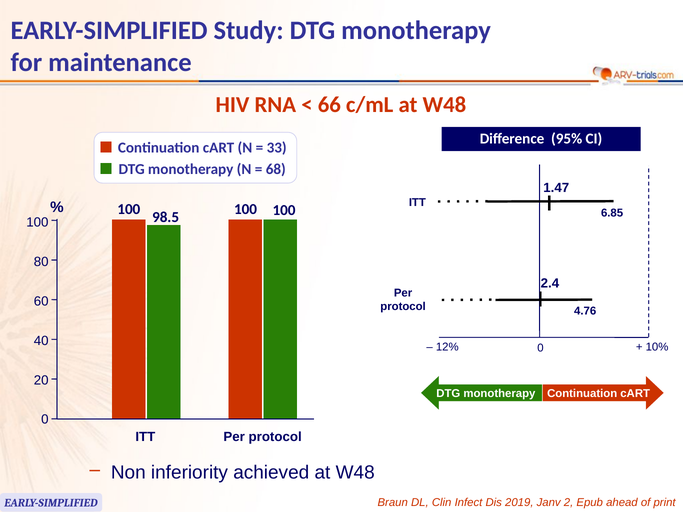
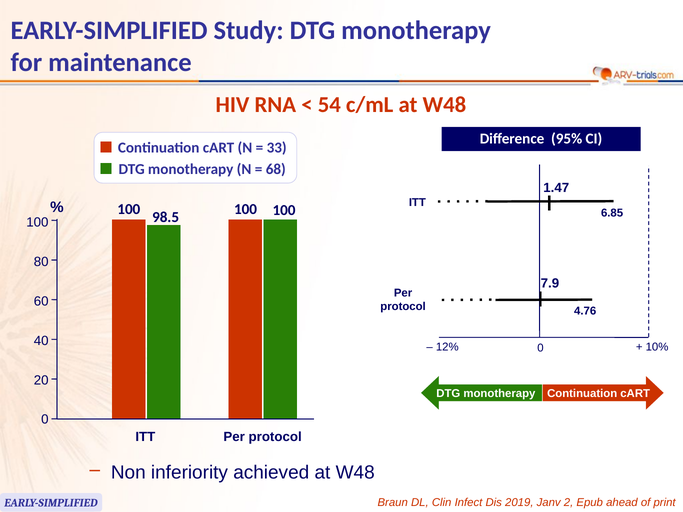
66: 66 -> 54
2.4: 2.4 -> 7.9
